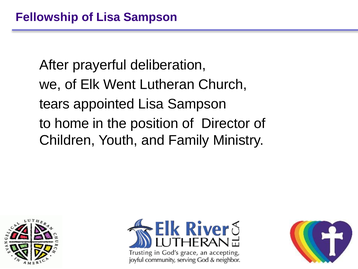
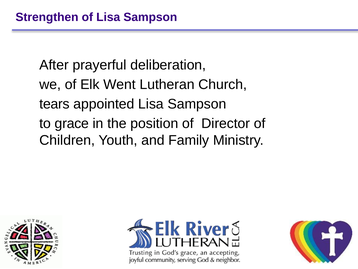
Fellowship: Fellowship -> Strengthen
home: home -> grace
